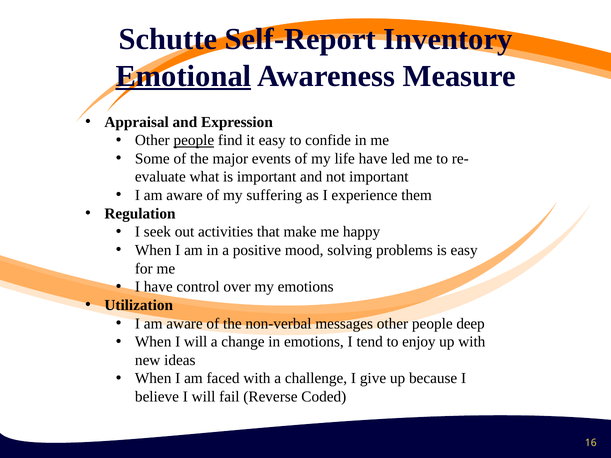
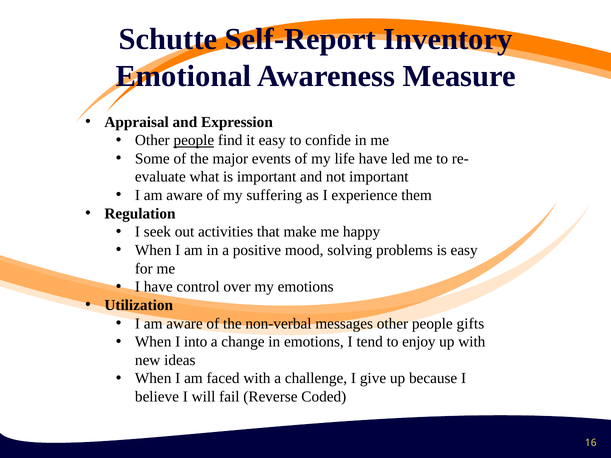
Emotional underline: present -> none
deep: deep -> gifts
When I will: will -> into
